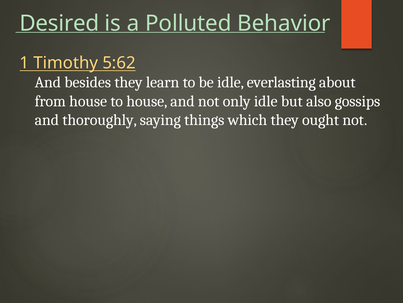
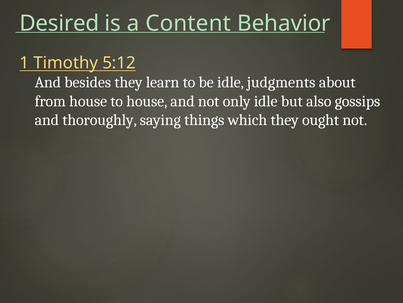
Polluted: Polluted -> Content
5:62: 5:62 -> 5:12
everlasting: everlasting -> judgments
